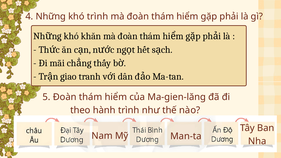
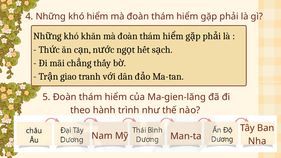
khó trình: trình -> hiểm
